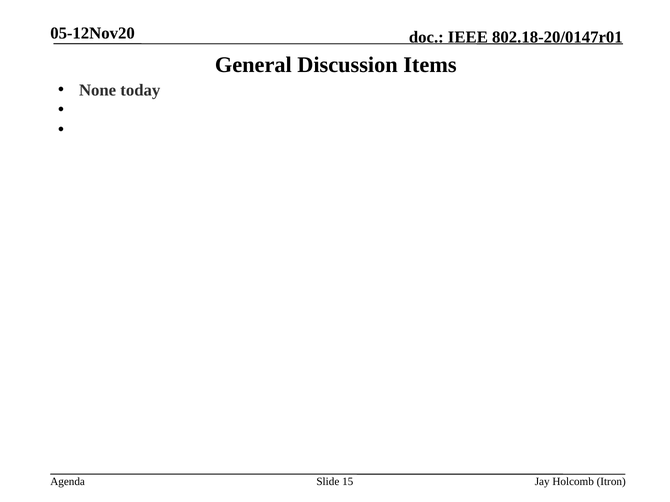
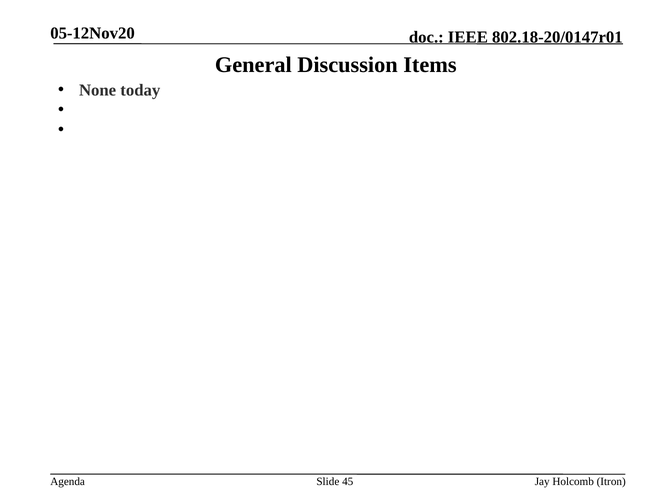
15: 15 -> 45
